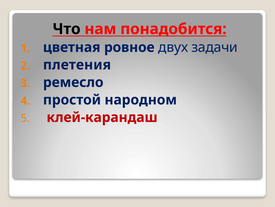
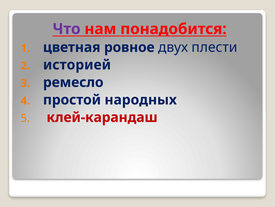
Что colour: black -> purple
задачи: задачи -> плести
плетения: плетения -> историей
народном: народном -> народных
